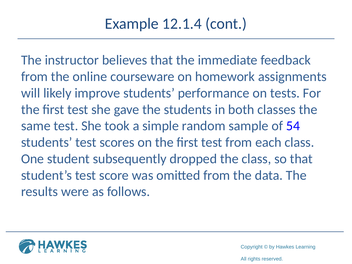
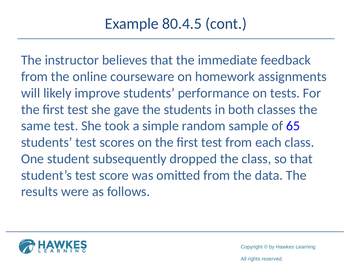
12.1.4: 12.1.4 -> 80.4.5
54: 54 -> 65
